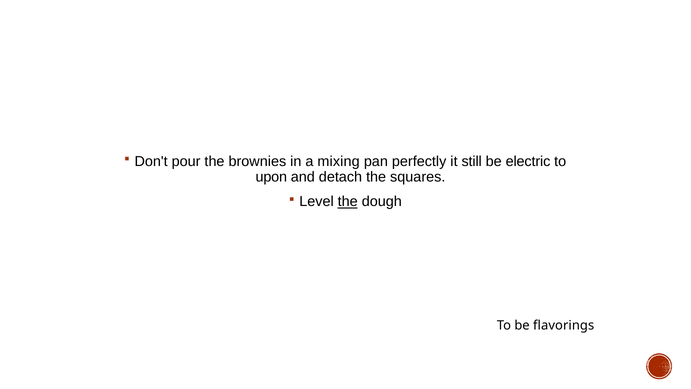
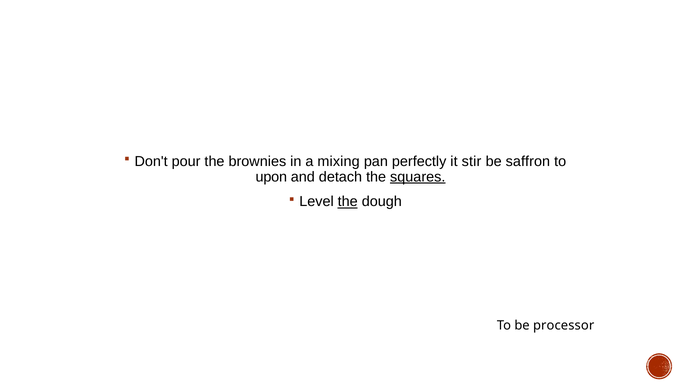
still: still -> stir
electric: electric -> saffron
squares underline: none -> present
flavorings: flavorings -> processor
